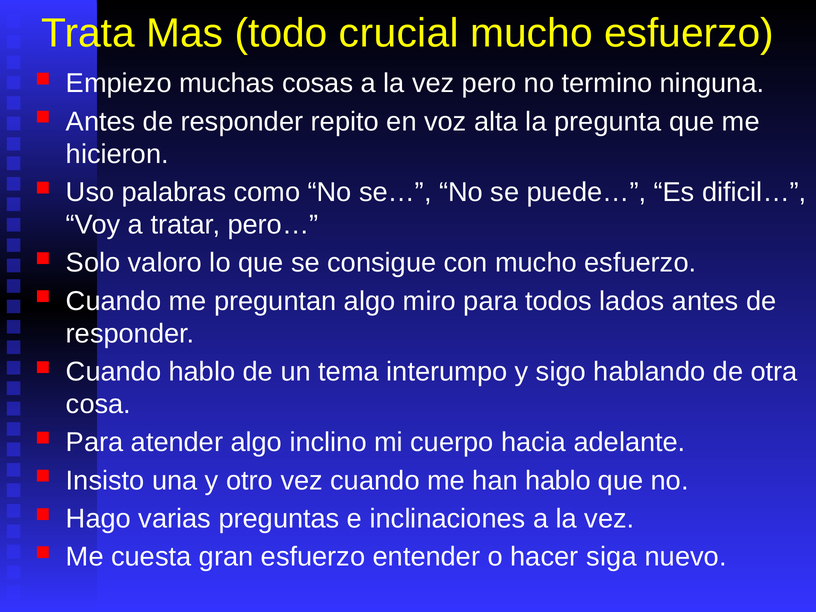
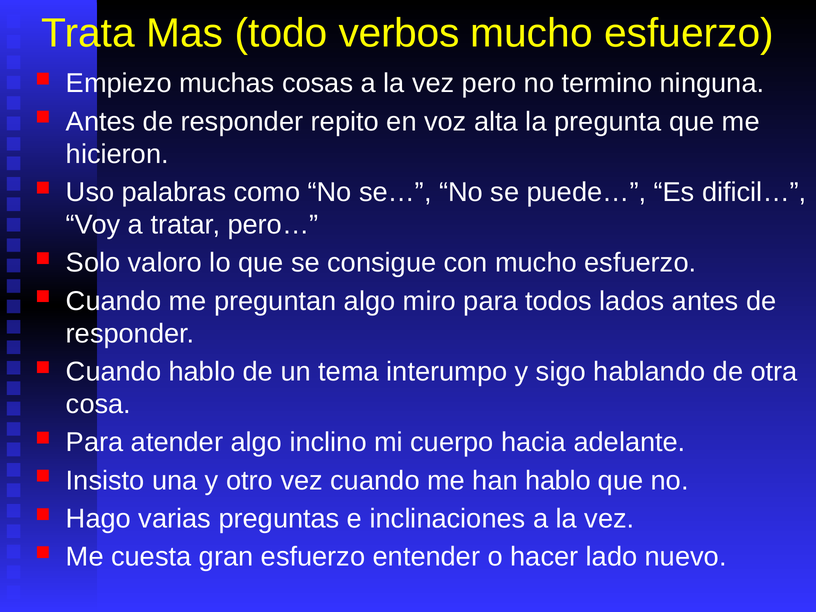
crucial: crucial -> verbos
siga: siga -> lado
